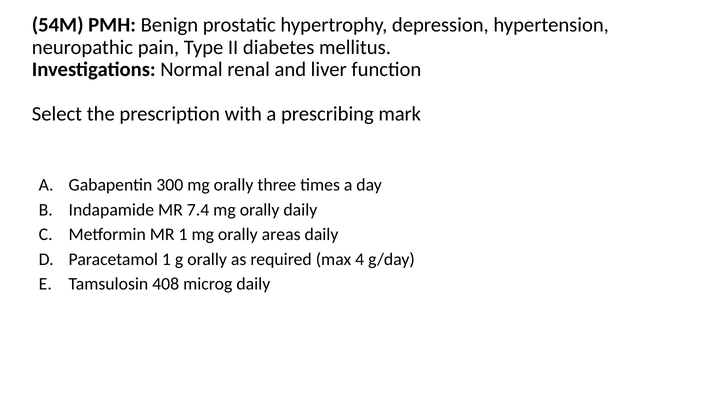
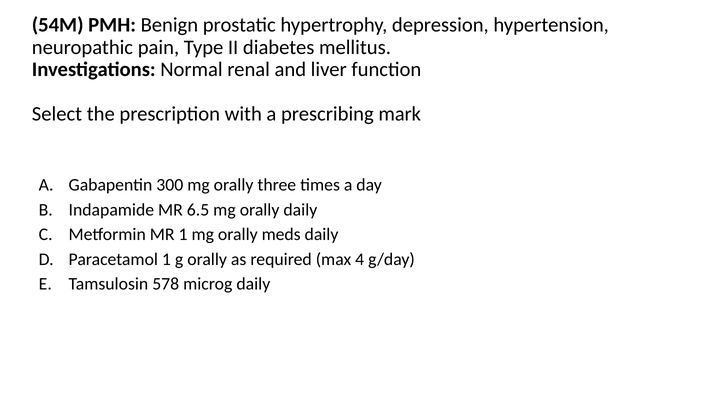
7.4: 7.4 -> 6.5
areas: areas -> meds
408: 408 -> 578
